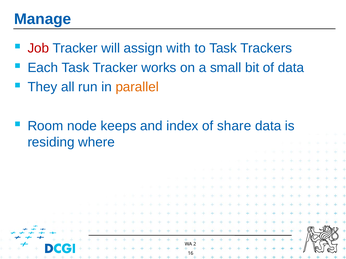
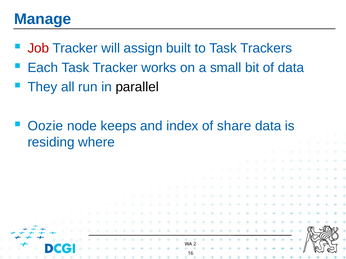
with: with -> built
parallel colour: orange -> black
Room: Room -> Oozie
